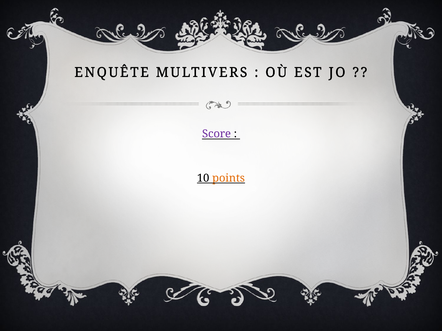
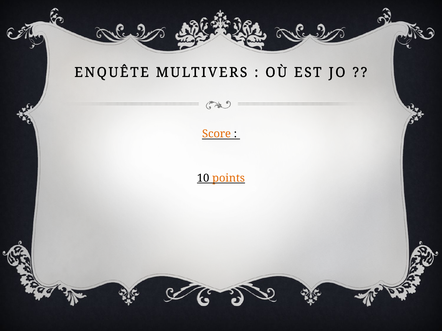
Score colour: purple -> orange
